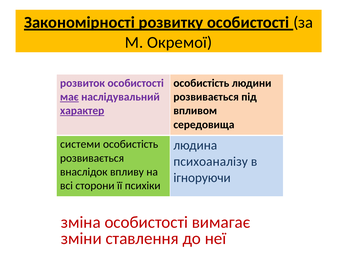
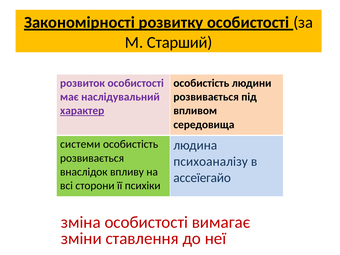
Окремої: Окремої -> Старший
має underline: present -> none
ігноруючи: ігноруючи -> ассеїегайо
